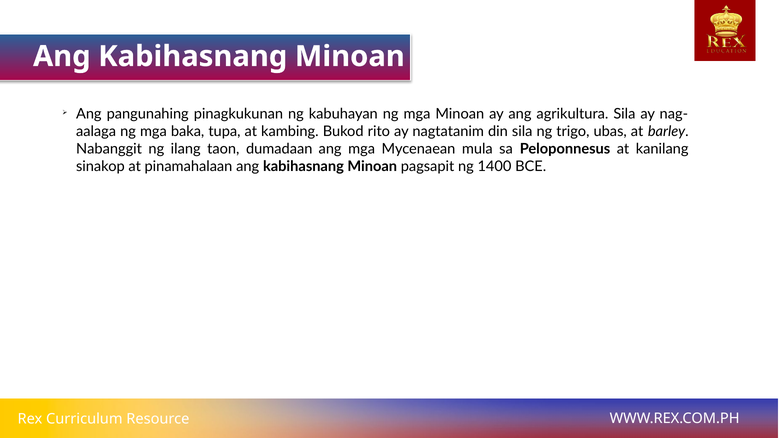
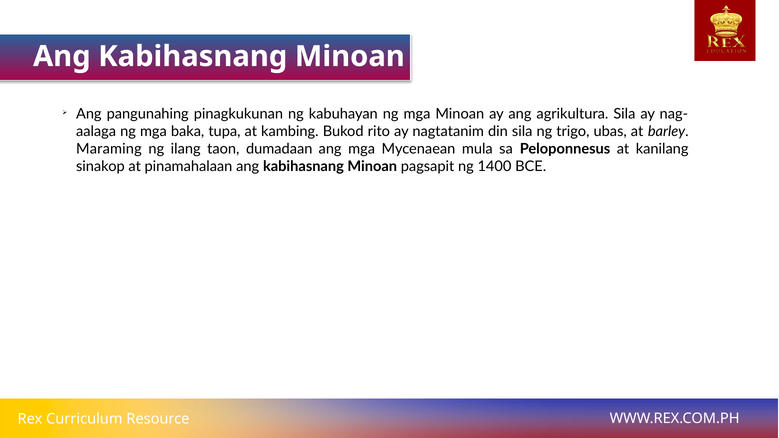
Nabanggit: Nabanggit -> Maraming
